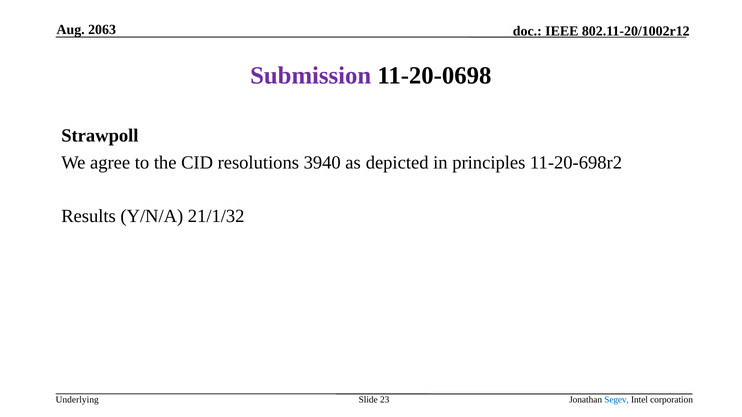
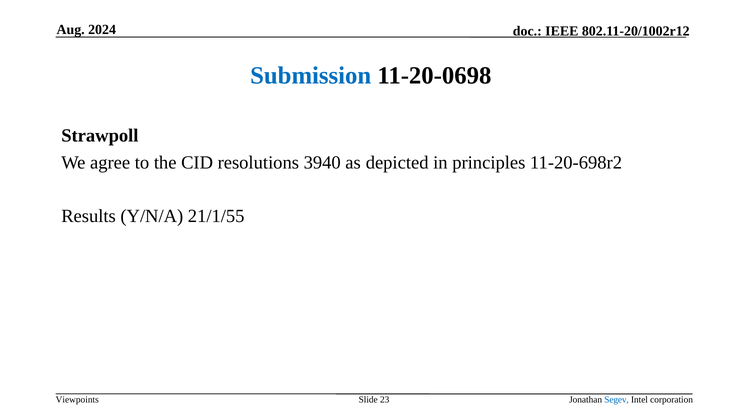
2063: 2063 -> 2024
Submission colour: purple -> blue
21/1/32: 21/1/32 -> 21/1/55
Underlying: Underlying -> Viewpoints
